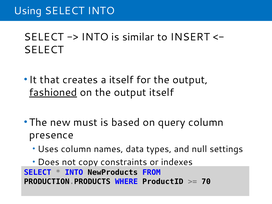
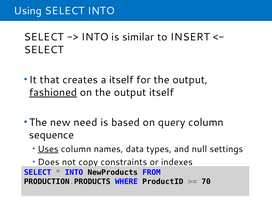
must: must -> need
presence: presence -> sequence
Uses underline: none -> present
